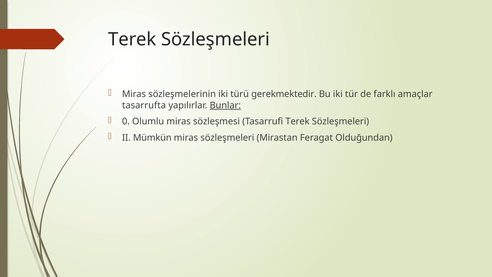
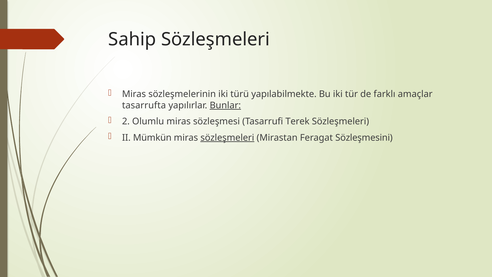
Terek at (132, 39): Terek -> Sahip
gerekmektedir: gerekmektedir -> yapılabilmekte
0: 0 -> 2
sözleşmeleri at (227, 138) underline: none -> present
Olduğundan: Olduğundan -> Sözleşmesini
